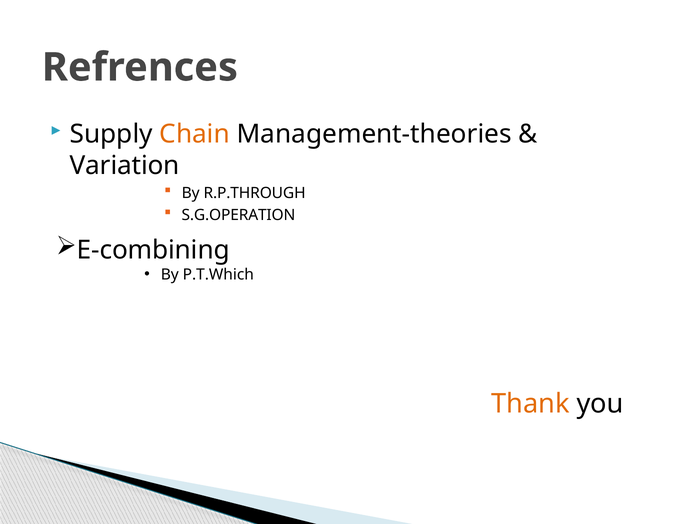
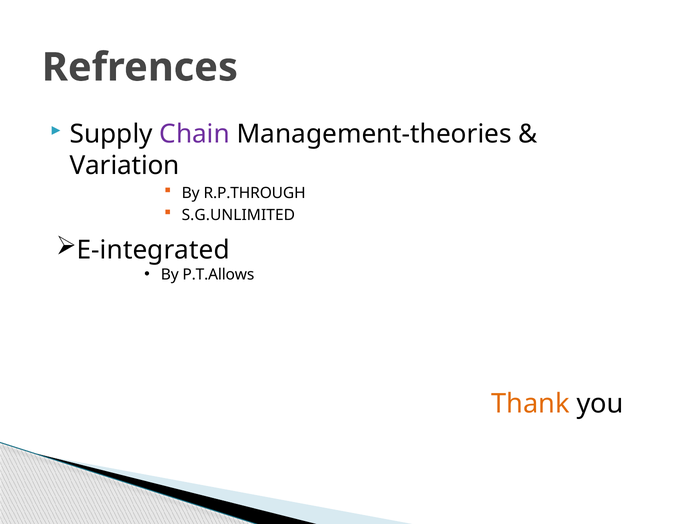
Chain colour: orange -> purple
S.G.OPERATION: S.G.OPERATION -> S.G.UNLIMITED
E-combining: E-combining -> E-integrated
P.T.Which: P.T.Which -> P.T.Allows
